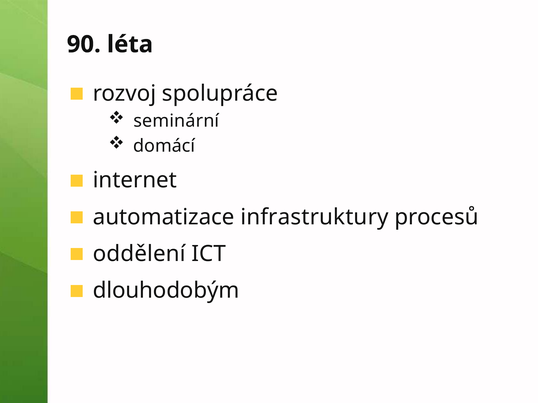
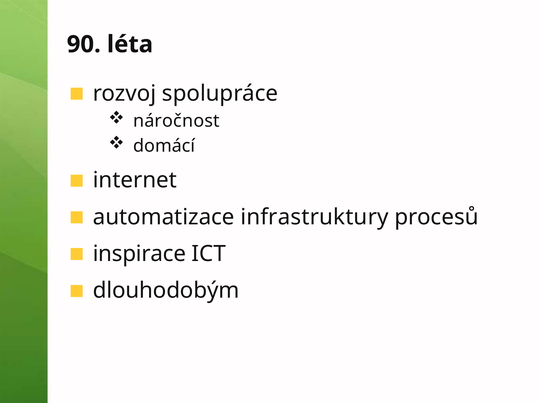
seminární: seminární -> náročnost
oddělení: oddělení -> inspirace
